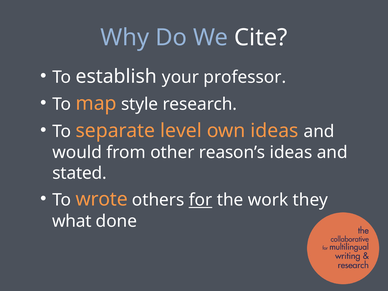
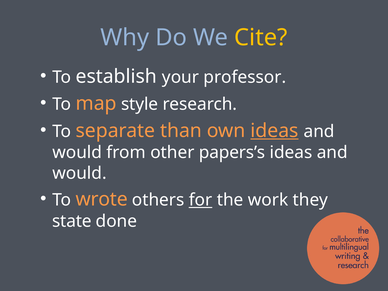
Cite colour: white -> yellow
level: level -> than
ideas at (274, 131) underline: none -> present
reason’s: reason’s -> papers’s
stated at (80, 173): stated -> would
what: what -> state
